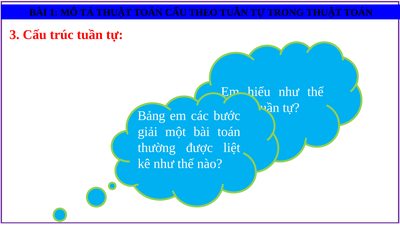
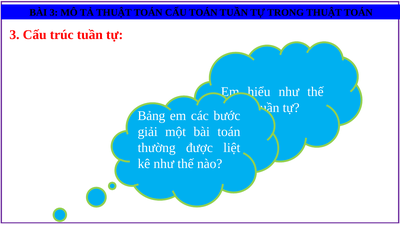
BÀI 1: 1 -> 3
CẤU THEO: THEO -> TOÁN
